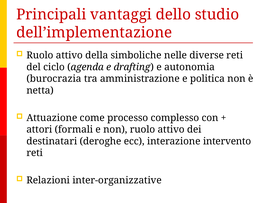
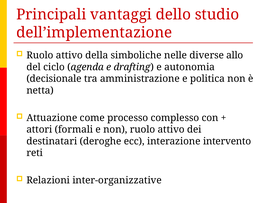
diverse reti: reti -> allo
burocrazia: burocrazia -> decisionale
